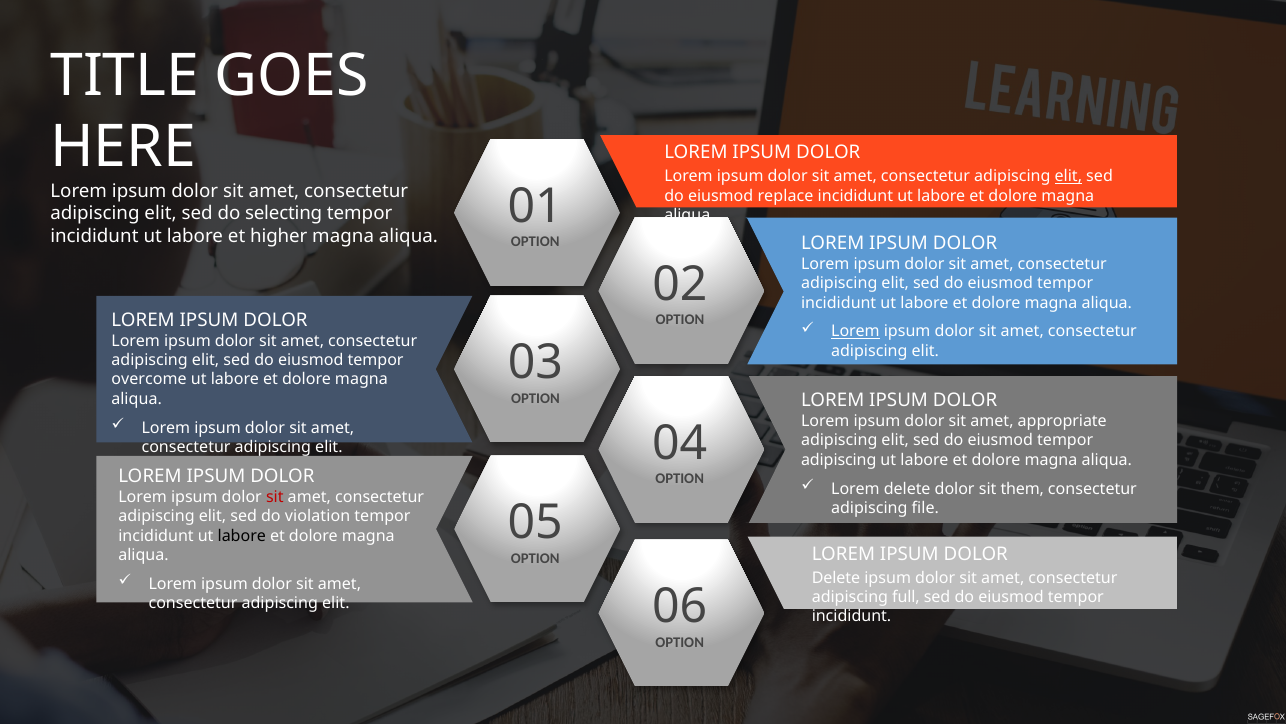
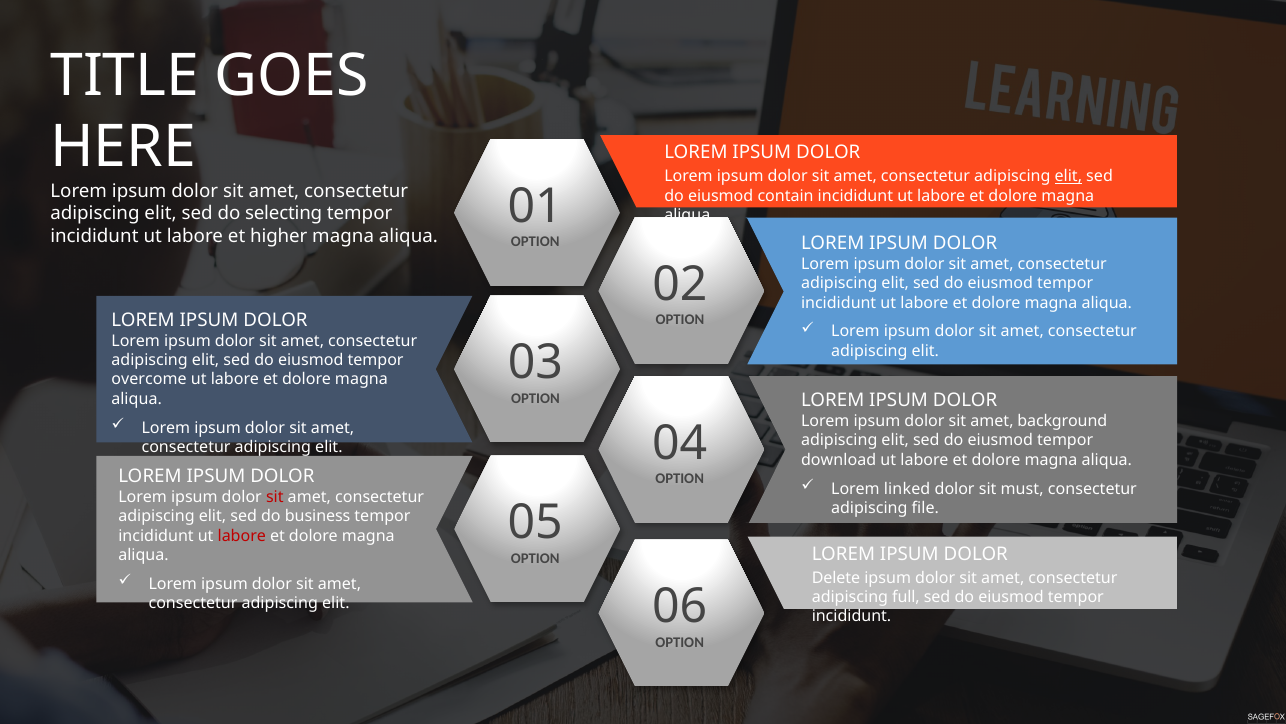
replace: replace -> contain
Lorem at (855, 331) underline: present -> none
appropriate: appropriate -> background
adipiscing at (839, 459): adipiscing -> download
Lorem delete: delete -> linked
them: them -> must
violation: violation -> business
labore at (242, 535) colour: black -> red
